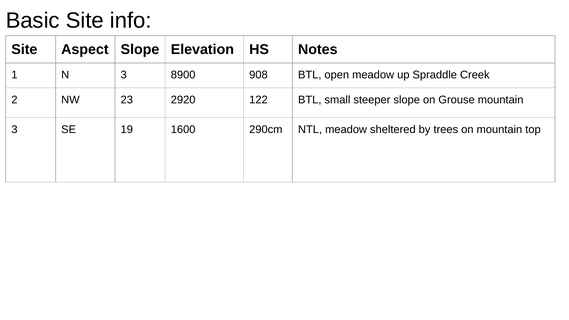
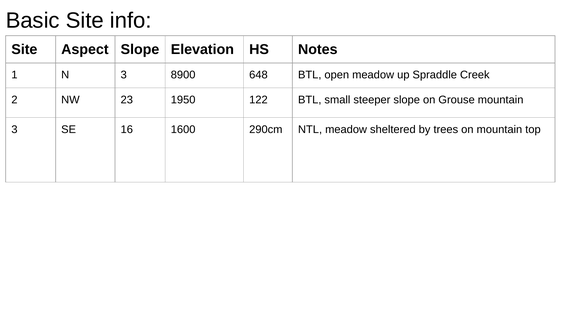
908: 908 -> 648
2920: 2920 -> 1950
19: 19 -> 16
